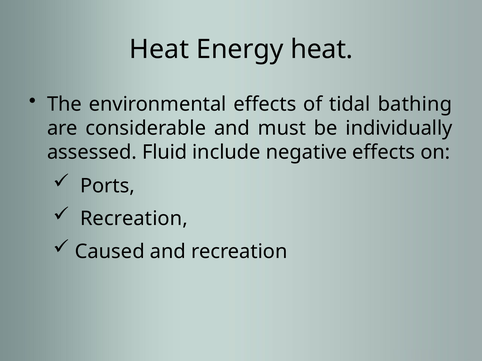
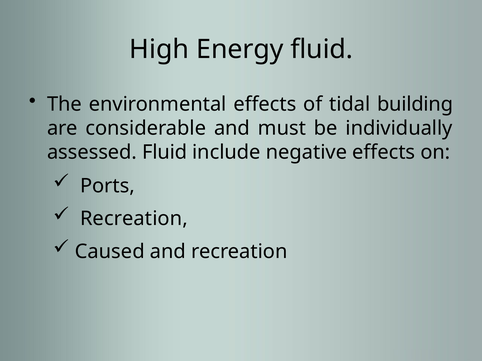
Heat at (159, 49): Heat -> High
Energy heat: heat -> fluid
bathing: bathing -> building
